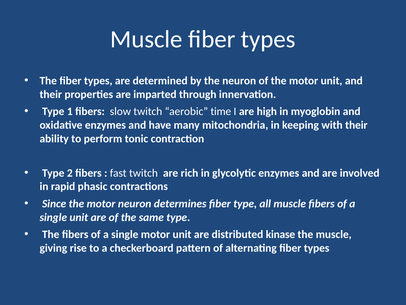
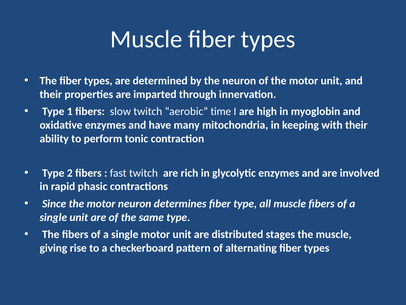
kinase: kinase -> stages
